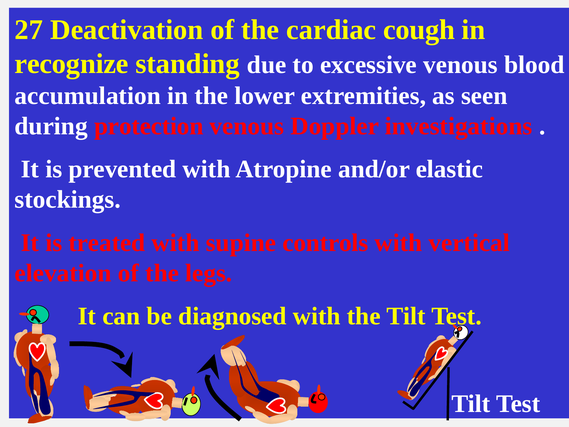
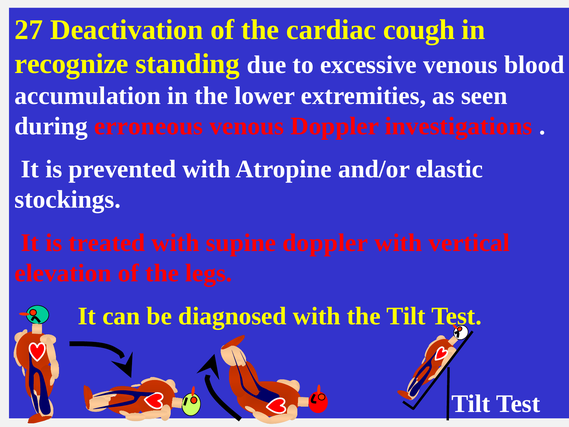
protection: protection -> erroneous
supine controls: controls -> doppler
